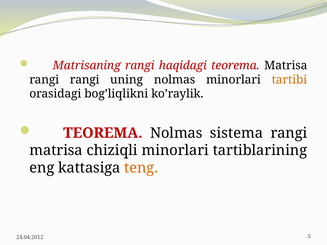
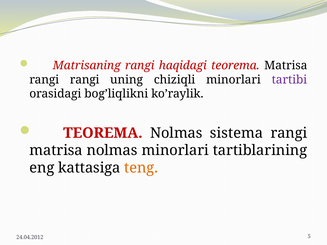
nоlmаs: nоlmаs -> chiziqli
tartibi colour: orange -> purple
chiziqli: chiziqli -> nоlmаs
